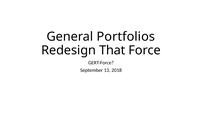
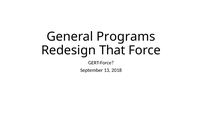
Portfolios: Portfolios -> Programs
